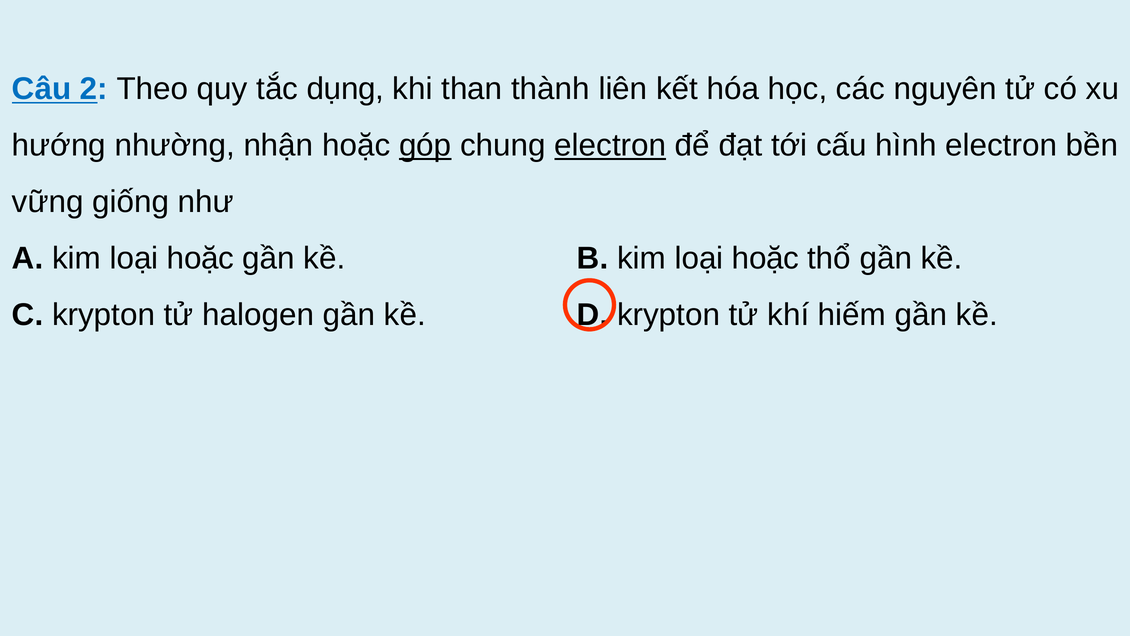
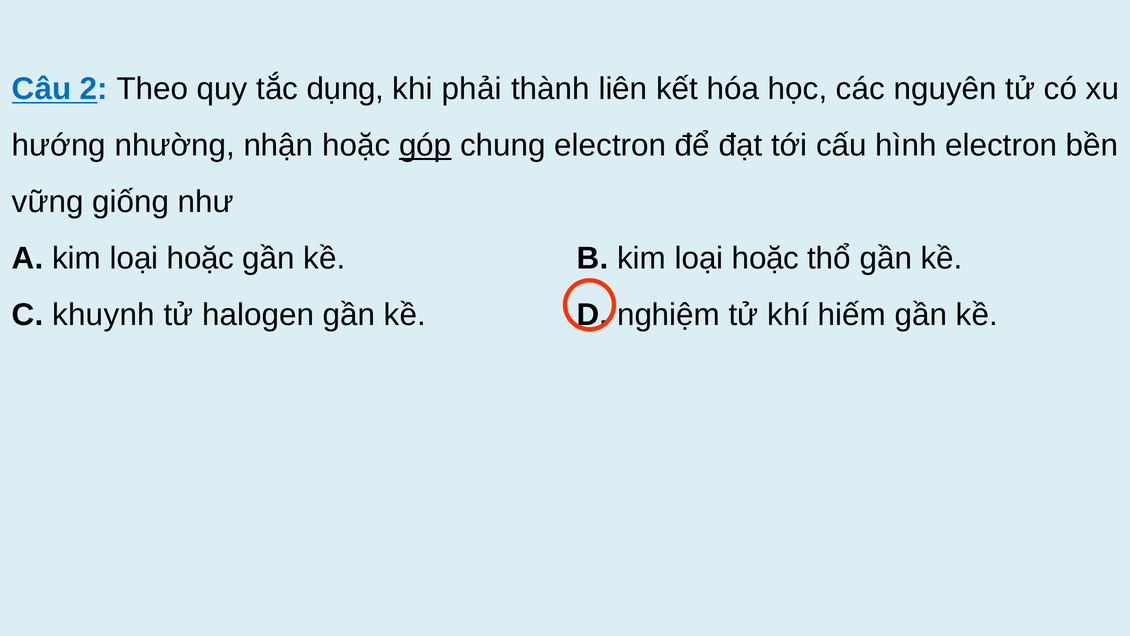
than: than -> phải
electron at (610, 145) underline: present -> none
C krypton: krypton -> khuynh
D krypton: krypton -> nghiệm
